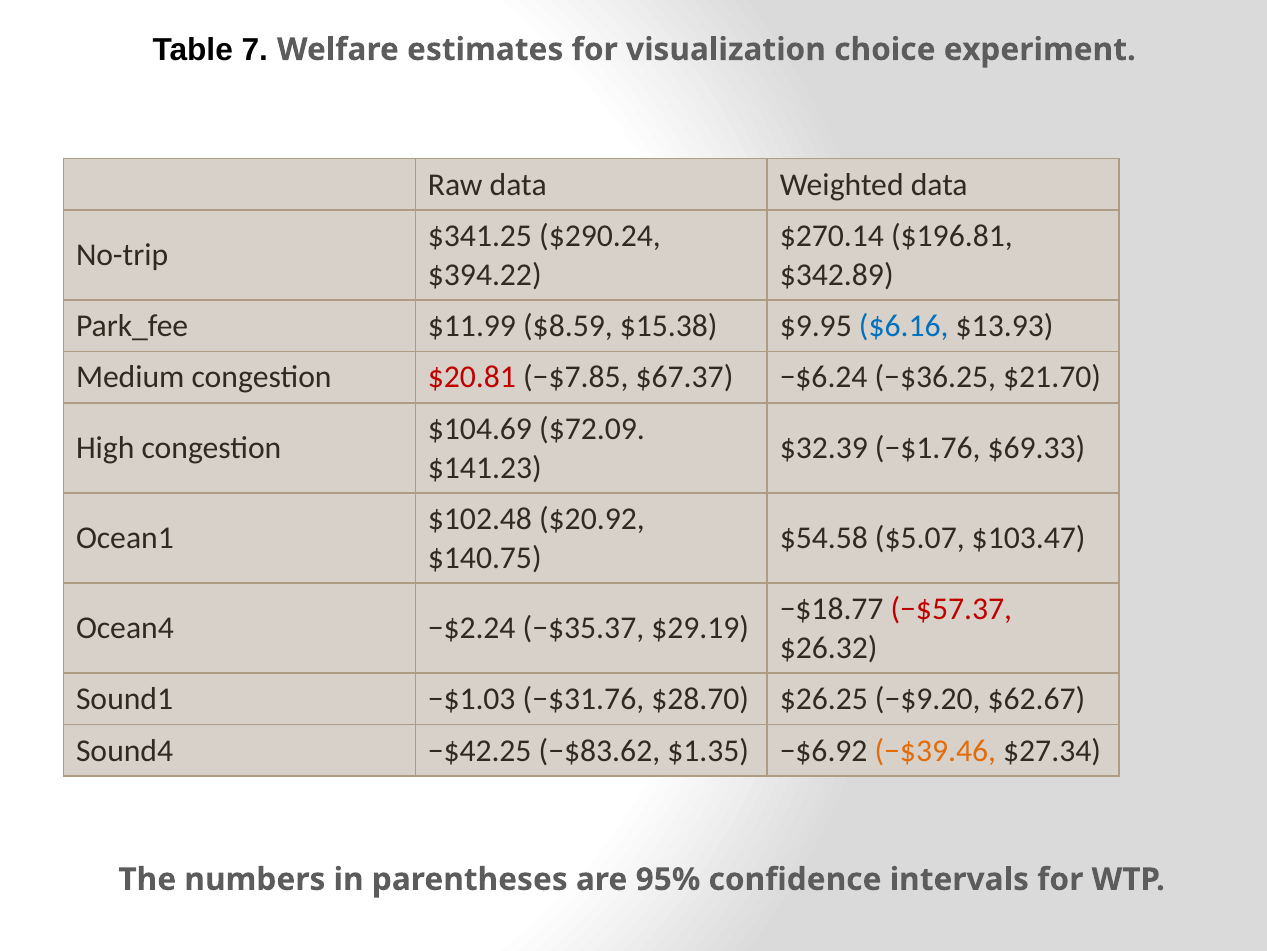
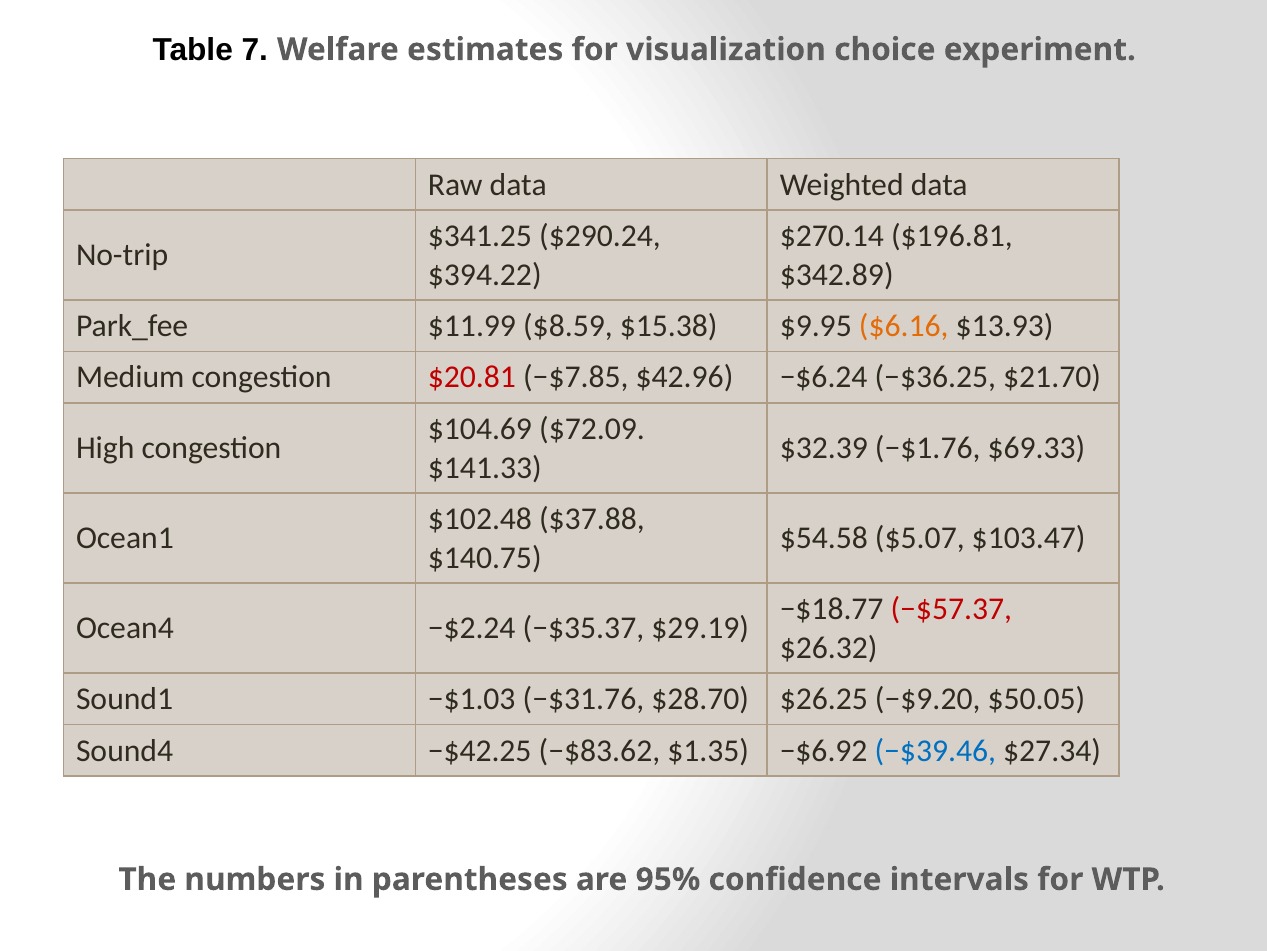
$6.16 colour: blue -> orange
$67.37: $67.37 -> $42.96
$141.23: $141.23 -> $141.33
$20.92: $20.92 -> $37.88
$62.67: $62.67 -> $50.05
−$39.46 colour: orange -> blue
